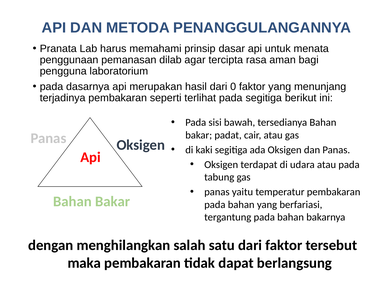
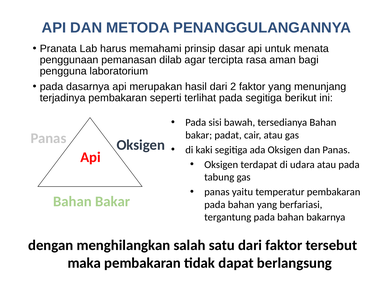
0: 0 -> 2
